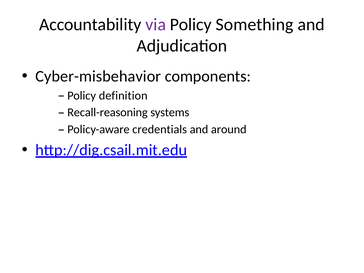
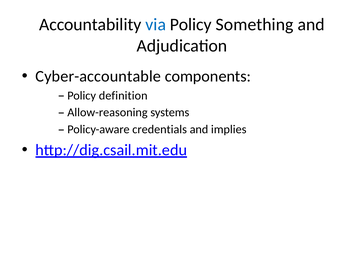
via colour: purple -> blue
Cyber-misbehavior: Cyber-misbehavior -> Cyber-accountable
Recall-reasoning: Recall-reasoning -> Allow-reasoning
around: around -> implies
